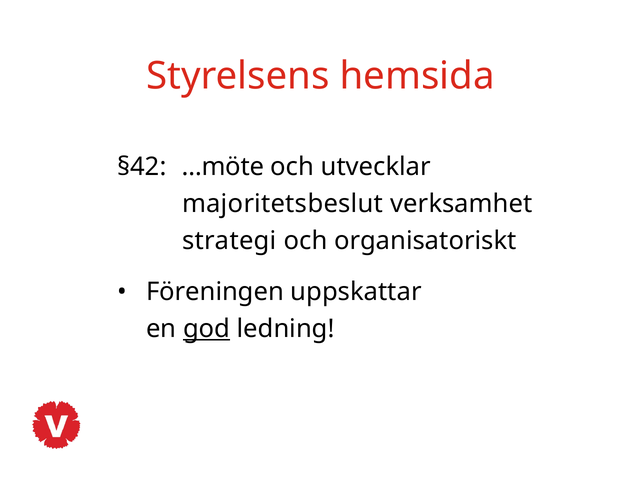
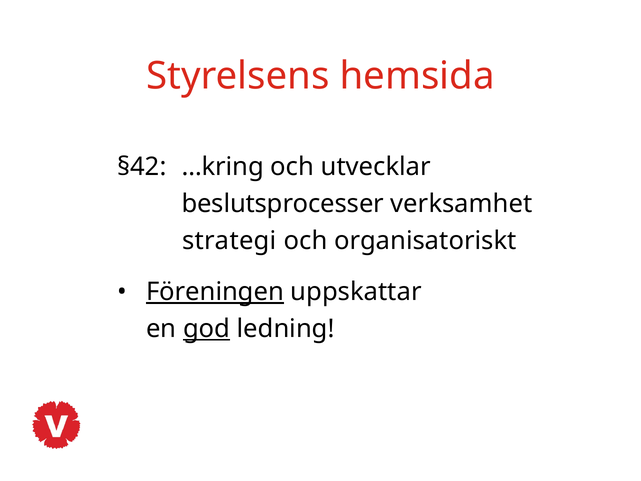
…möte: …möte -> …kring
majoritetsbeslut: majoritetsbeslut -> beslutsprocesser
Föreningen underline: none -> present
